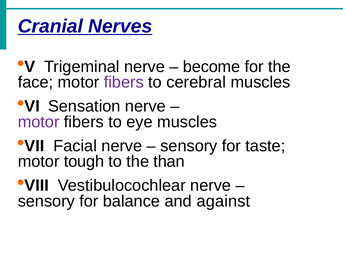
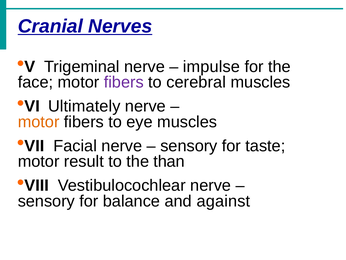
become: become -> impulse
Sensation: Sensation -> Ultimately
motor at (39, 122) colour: purple -> orange
tough: tough -> result
